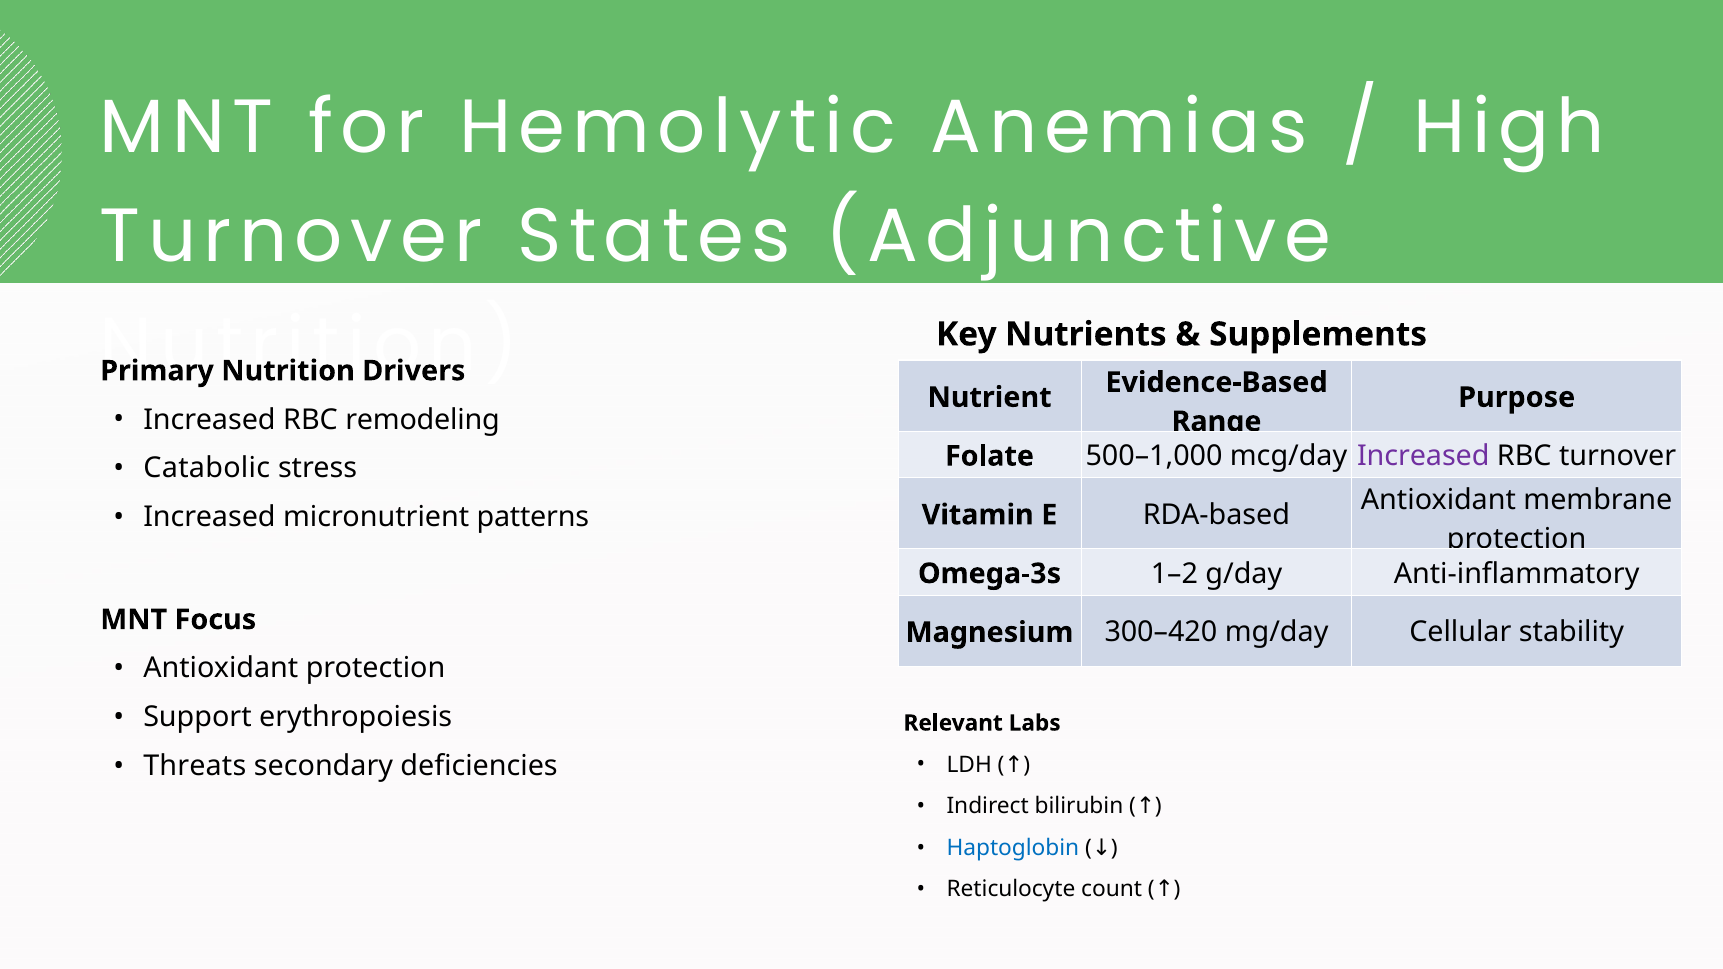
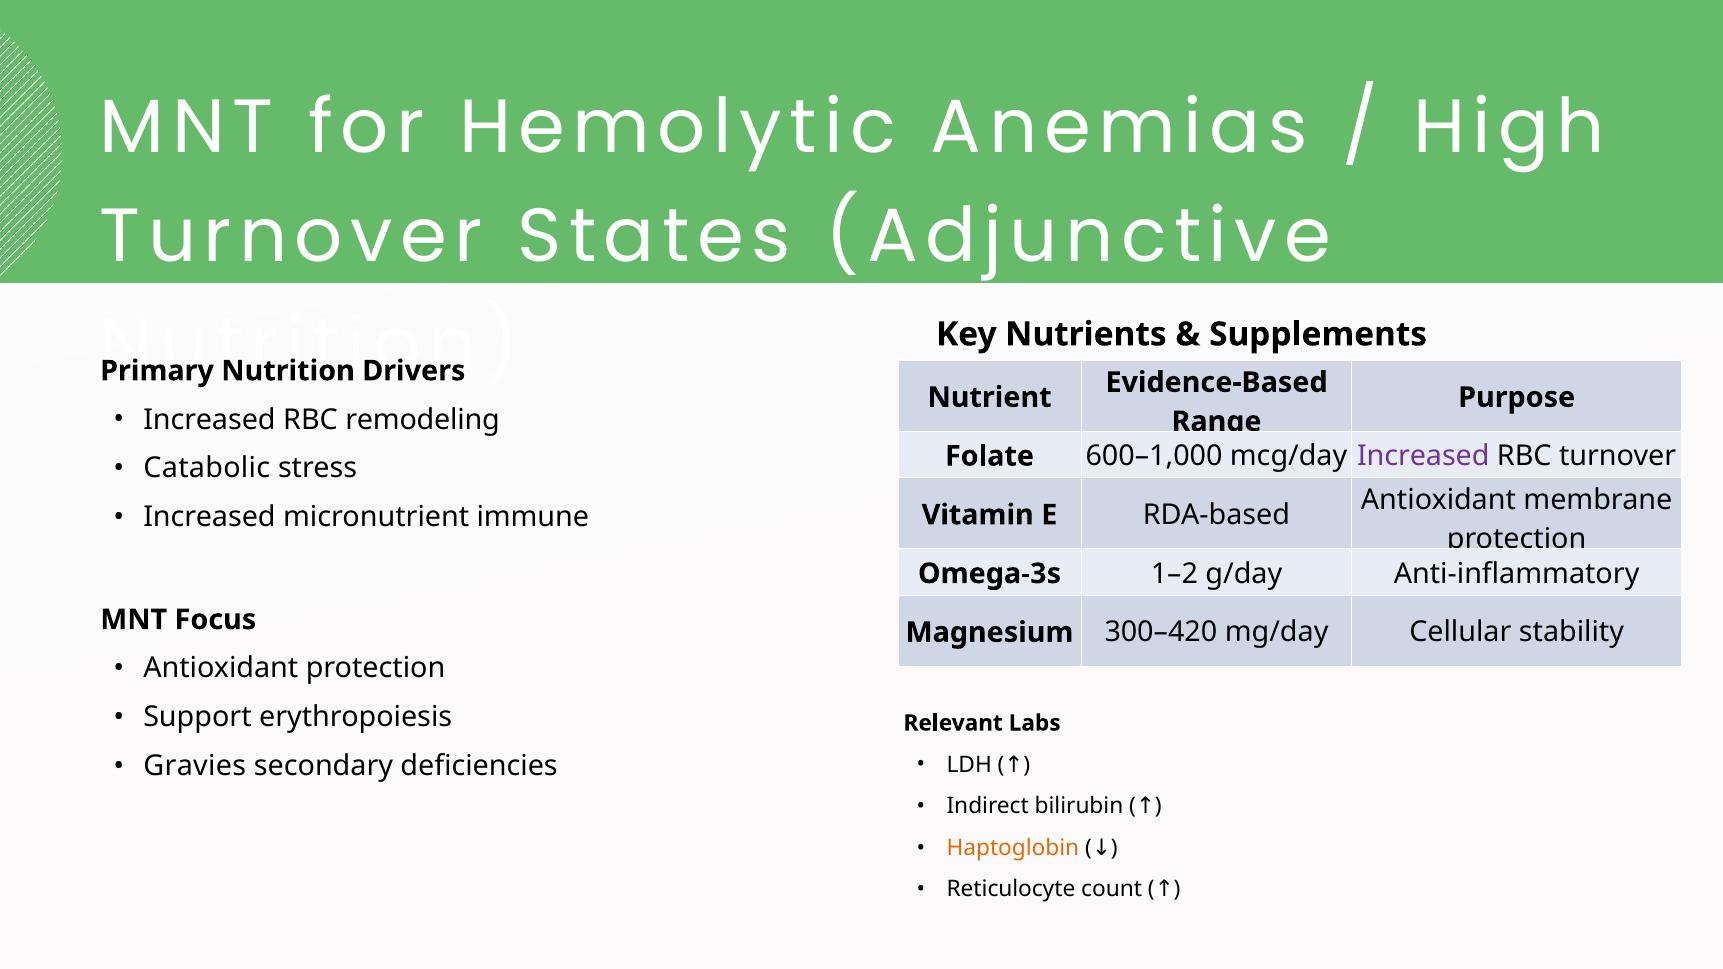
500–1,000: 500–1,000 -> 600–1,000
patterns: patterns -> immune
Threats: Threats -> Gravies
Haptoglobin colour: blue -> orange
